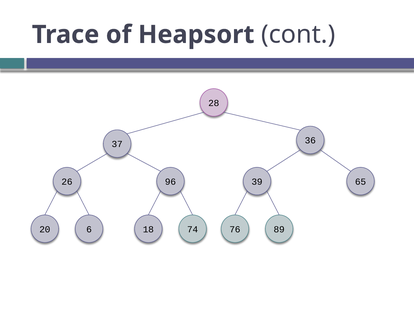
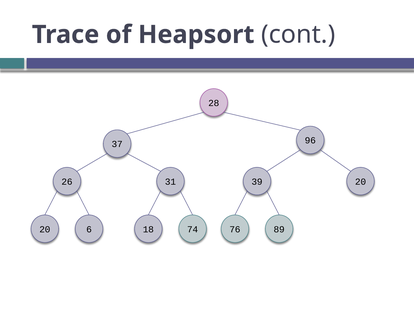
36: 36 -> 96
96: 96 -> 31
39 65: 65 -> 20
